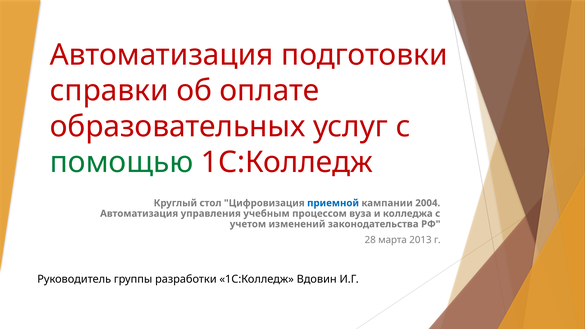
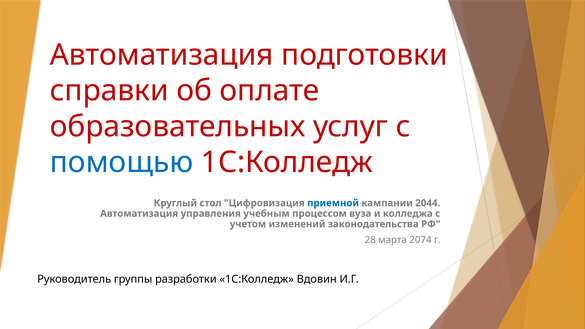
помощью colour: green -> blue
2004: 2004 -> 2044
2013: 2013 -> 2074
